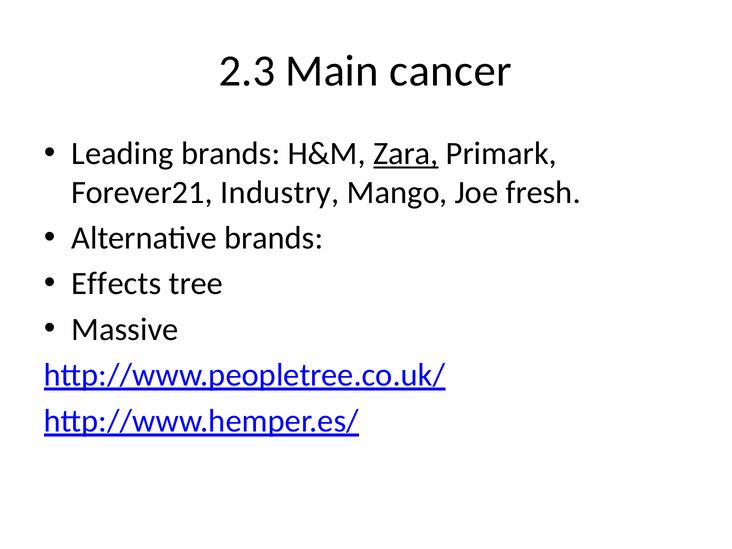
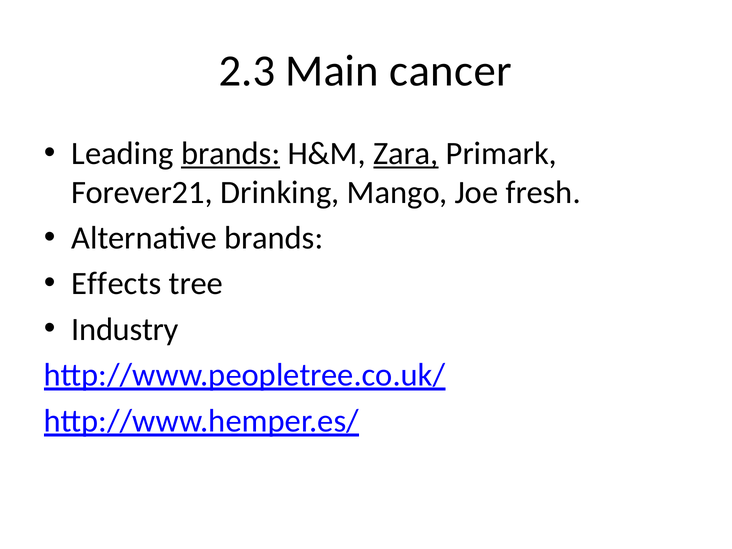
brands at (231, 154) underline: none -> present
Industry: Industry -> Drinking
Massive: Massive -> Industry
